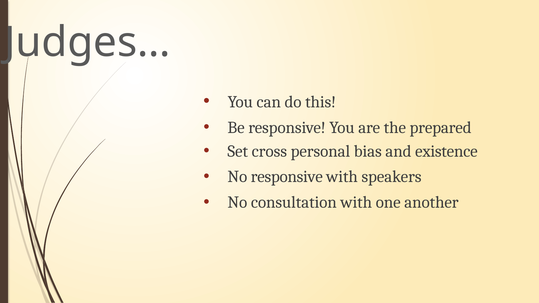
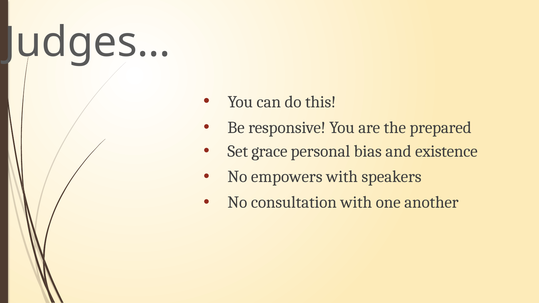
cross: cross -> grace
No responsive: responsive -> empowers
